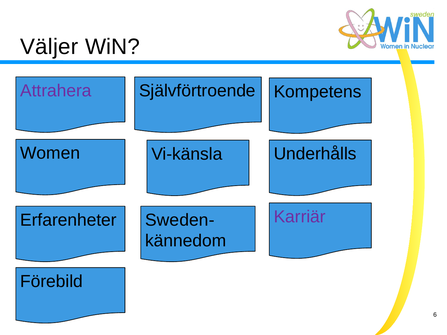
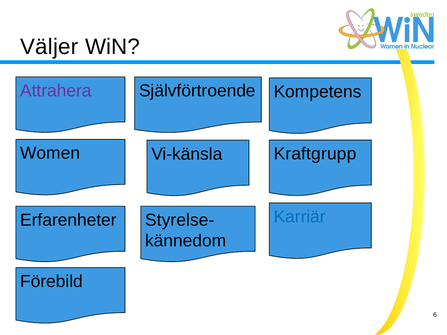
Underhålls: Underhålls -> Kraftgrupp
Karriär colour: purple -> blue
Sweden-: Sweden- -> Styrelse-
